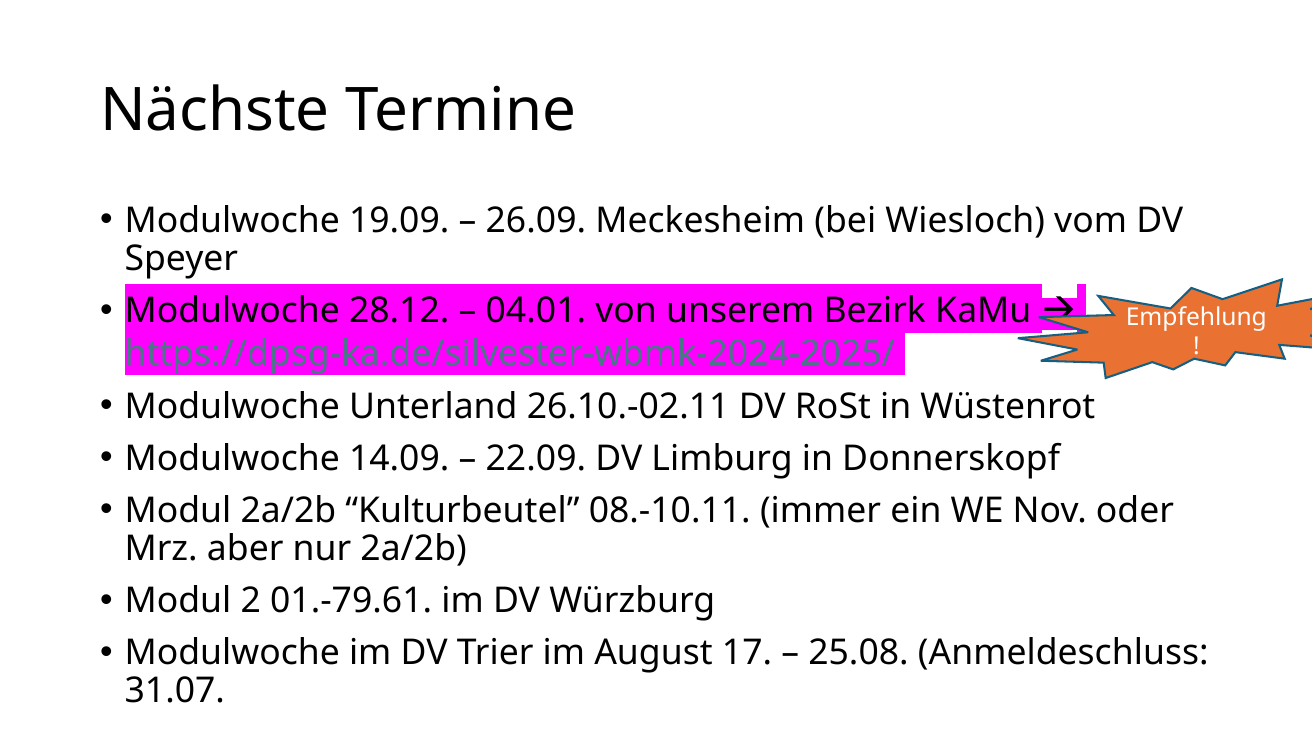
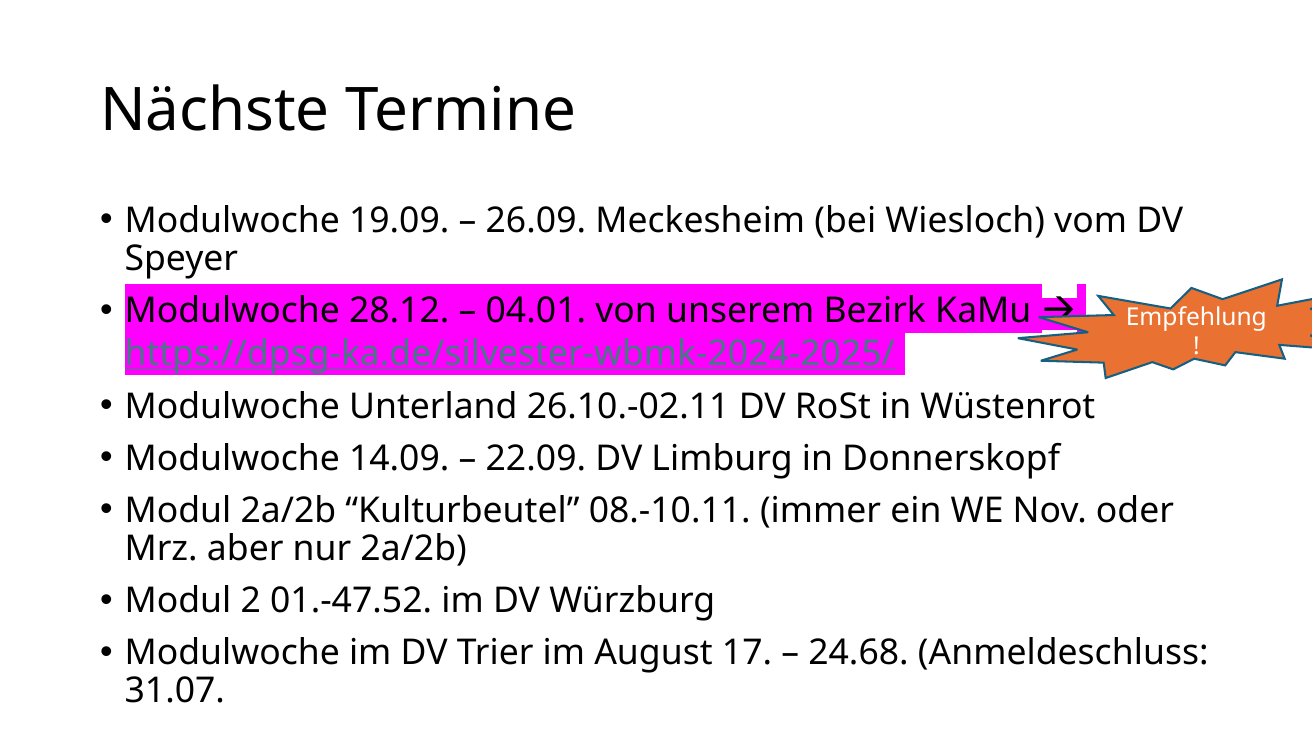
01.-79.61: 01.-79.61 -> 01.-47.52
25.08: 25.08 -> 24.68
